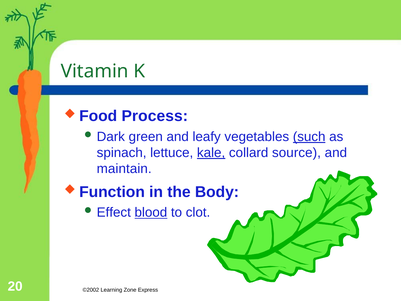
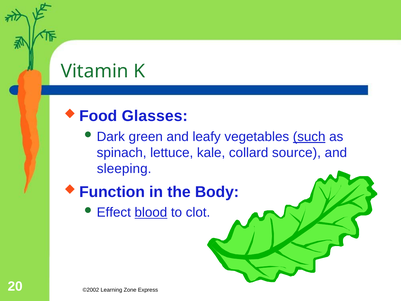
Process: Process -> Glasses
kale underline: present -> none
maintain: maintain -> sleeping
